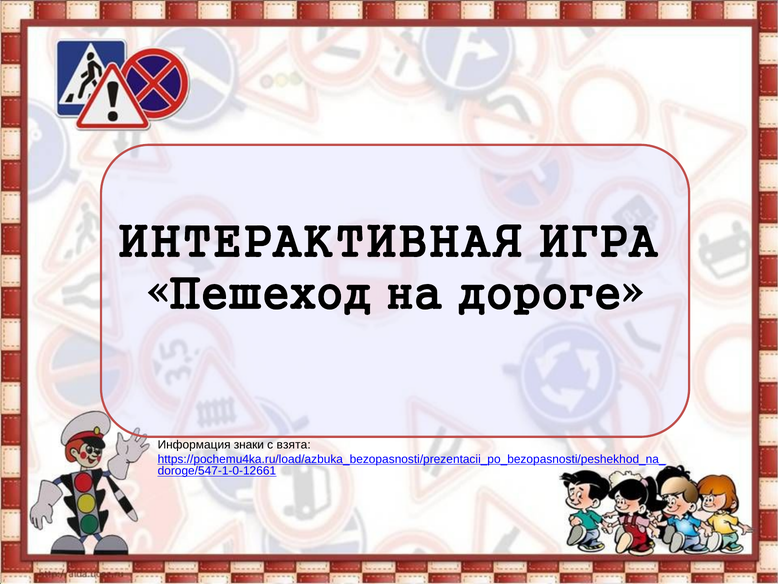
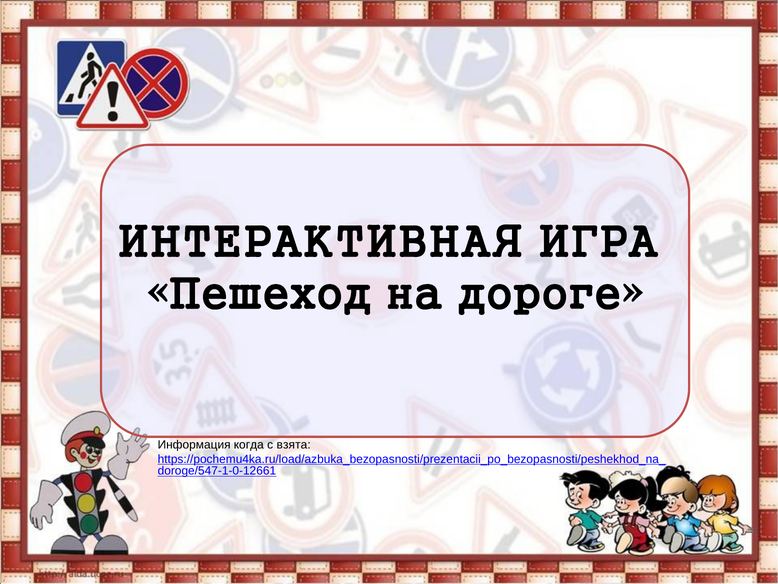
знаки: знаки -> когда
